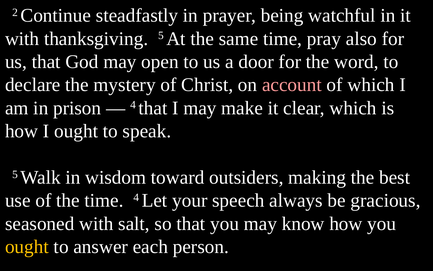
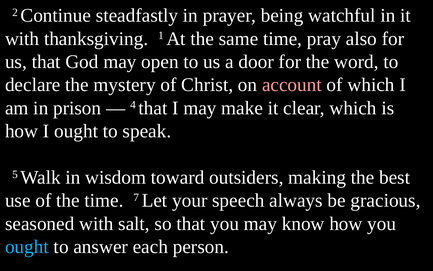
thanksgiving 5: 5 -> 1
time 4: 4 -> 7
ought at (27, 247) colour: yellow -> light blue
